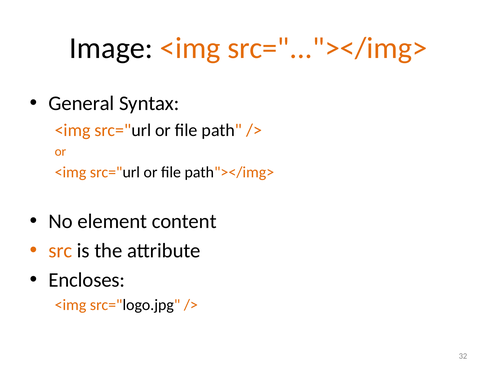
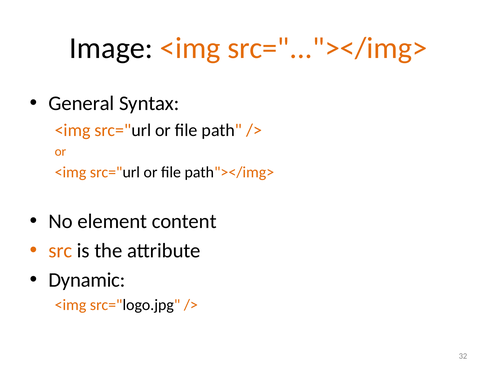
Encloses: Encloses -> Dynamic
